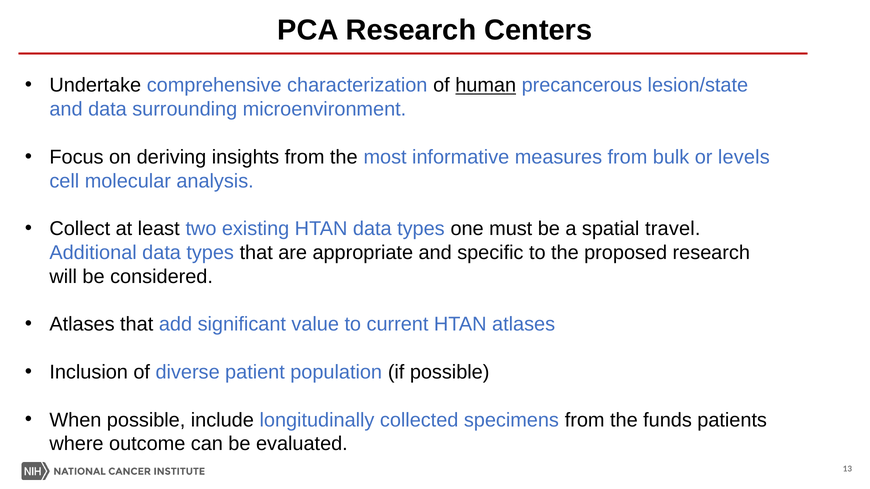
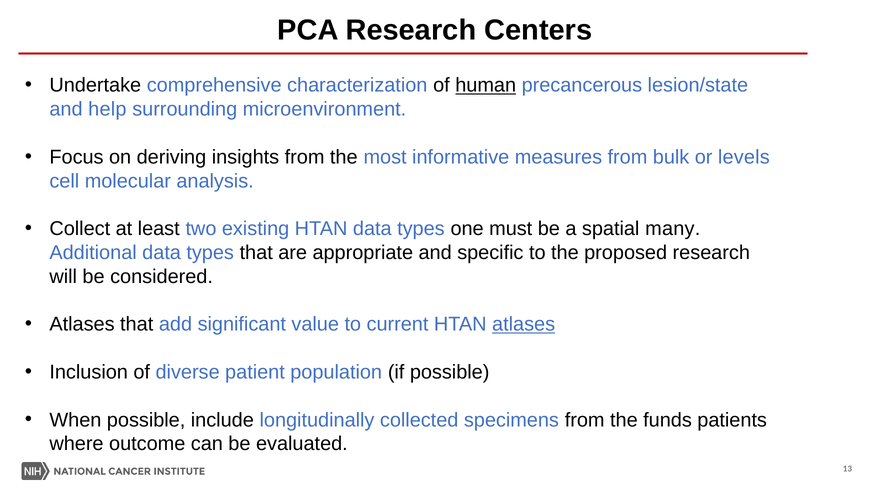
and data: data -> help
travel: travel -> many
atlases at (524, 325) underline: none -> present
